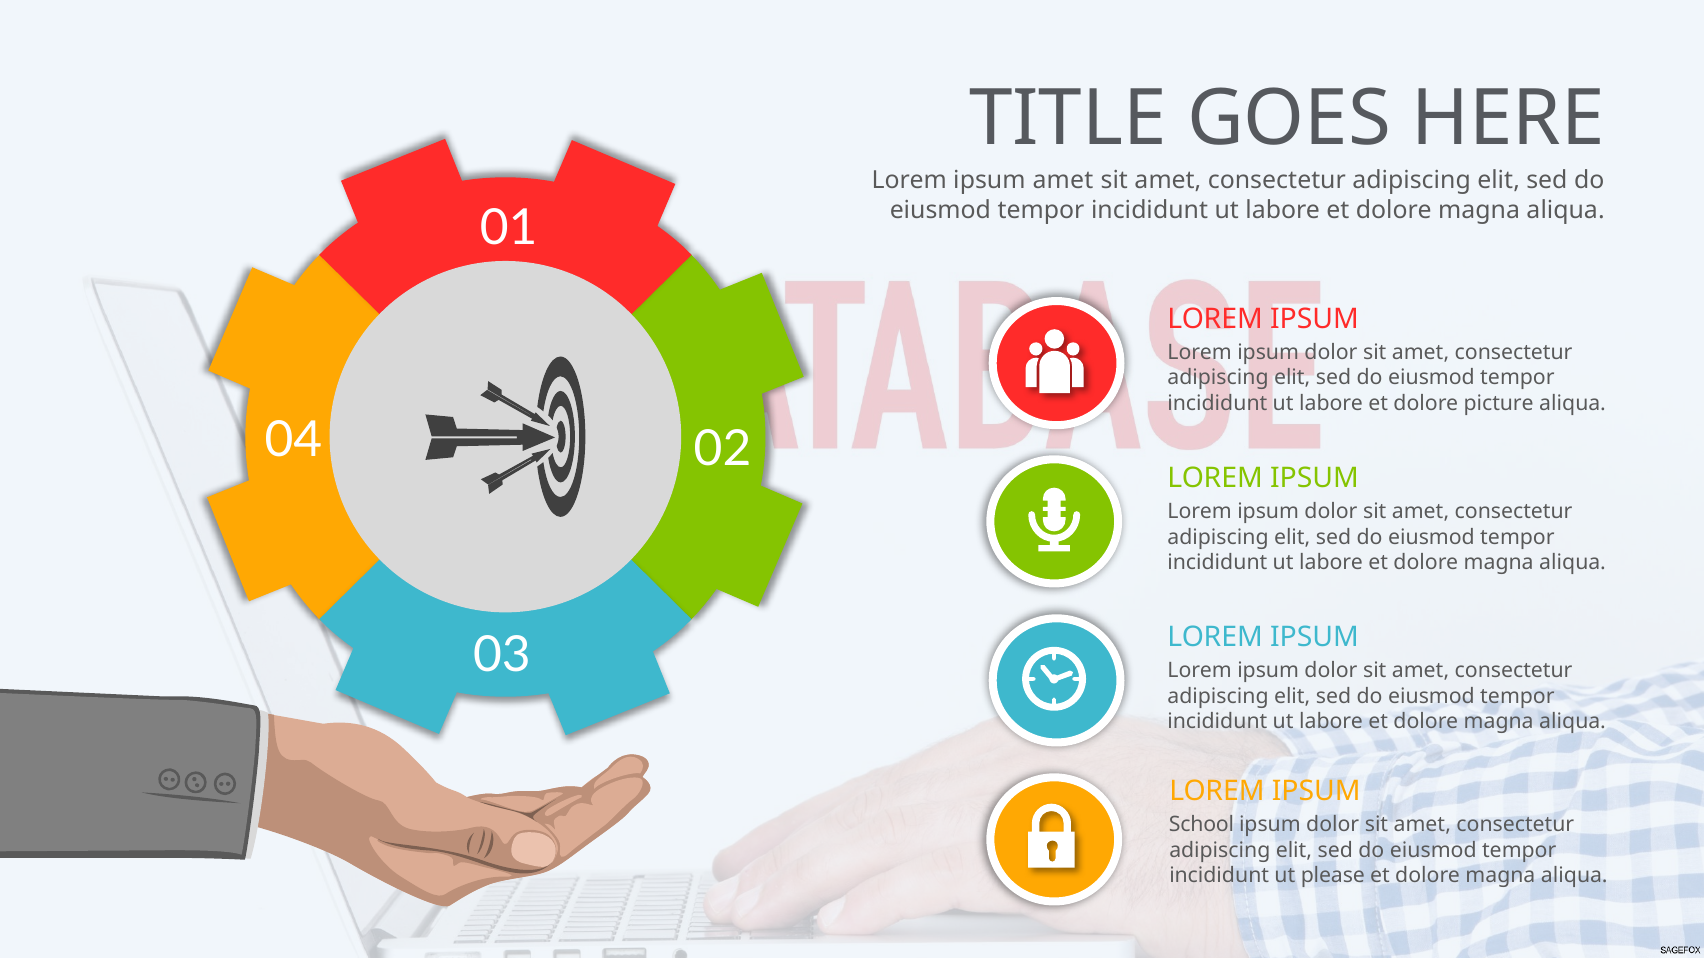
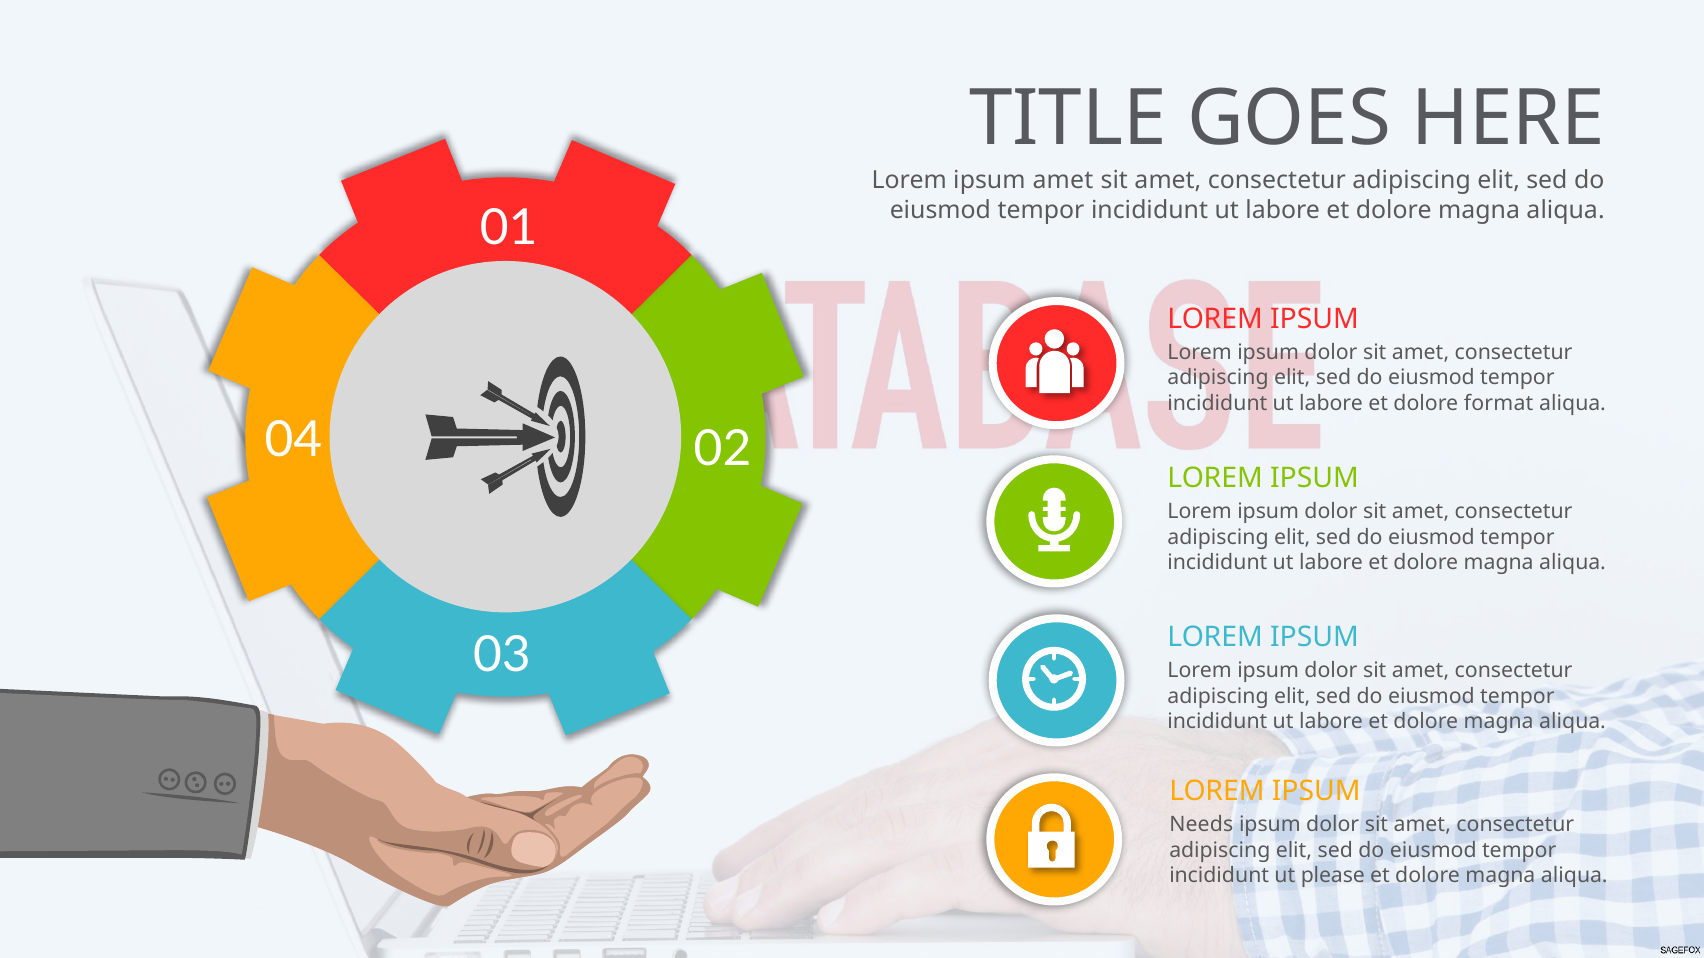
picture: picture -> format
School: School -> Needs
